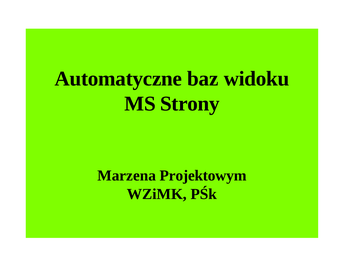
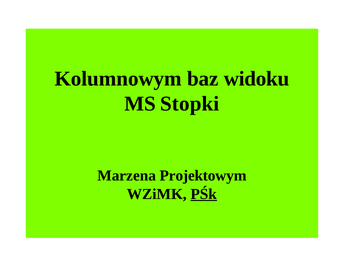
Automatyczne: Automatyczne -> Kolumnowym
Strony: Strony -> Stopki
PŚk underline: none -> present
